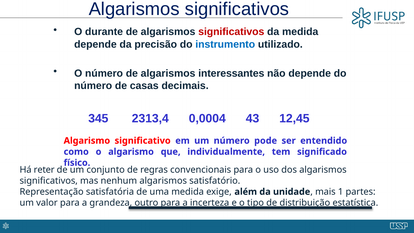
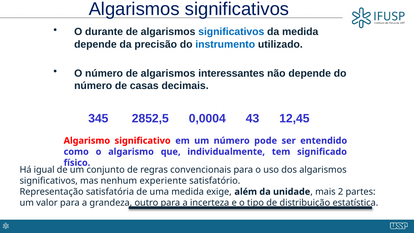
significativos at (231, 32) colour: red -> blue
2313,4: 2313,4 -> 2852,5
reter: reter -> igual
nenhum algarismos: algarismos -> experiente
1: 1 -> 2
